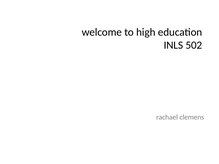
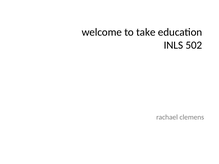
high: high -> take
